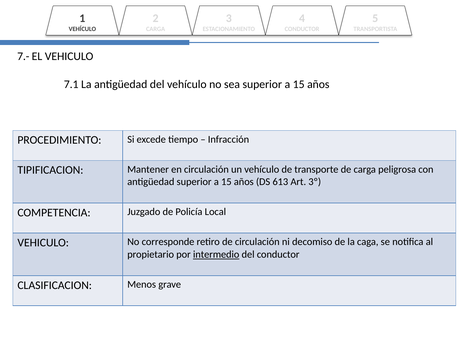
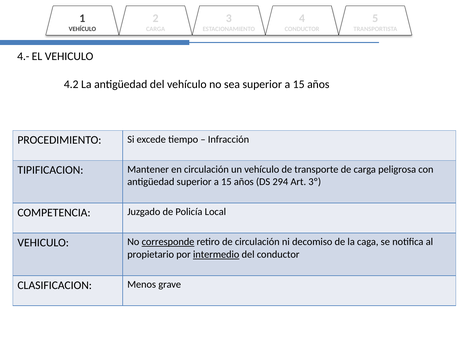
7.-: 7.- -> 4.-
7.1: 7.1 -> 4.2
613: 613 -> 294
corresponde underline: none -> present
